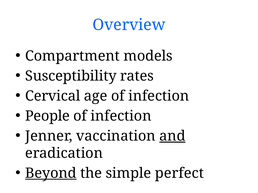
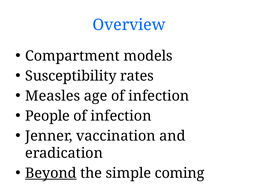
Cervical: Cervical -> Measles
and underline: present -> none
perfect: perfect -> coming
